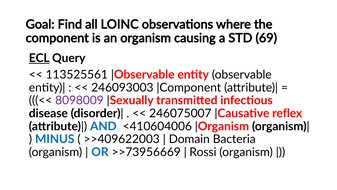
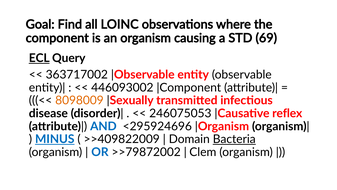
113525561: 113525561 -> 363717002
246093003: 246093003 -> 446093002
8098009 colour: purple -> orange
246075007: 246075007 -> 246075053
<410604006: <410604006 -> <295924696
MINUS underline: none -> present
>>409622003: >>409622003 -> >>409822009
Bacteria underline: none -> present
>>73956669: >>73956669 -> >>79872002
Rossi: Rossi -> Clem
